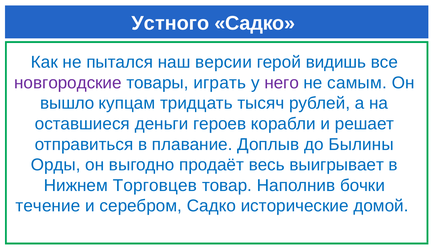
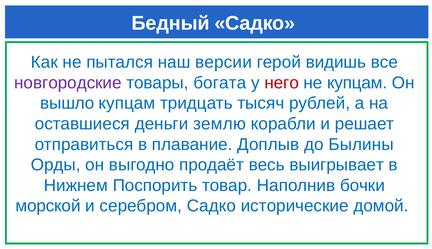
Устного: Устного -> Бедный
играть: играть -> богата
него colour: purple -> red
не самым: самым -> купцам
героев: героев -> землю
Торговцев: Торговцев -> Поспорить
течение: течение -> морской
